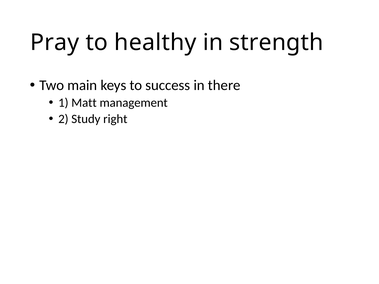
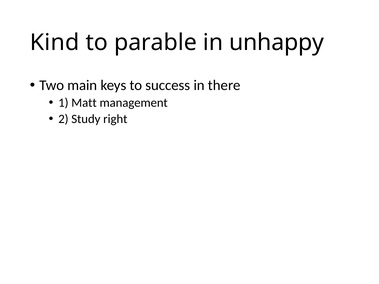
Pray: Pray -> Kind
healthy: healthy -> parable
strength: strength -> unhappy
